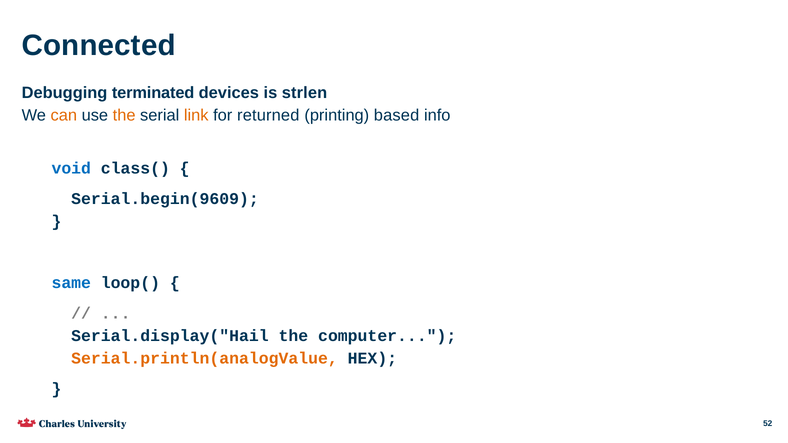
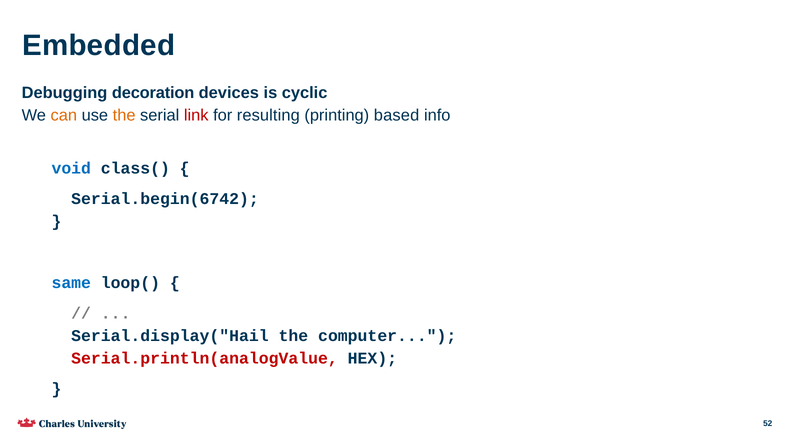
Connected: Connected -> Embedded
terminated: terminated -> decoration
strlen: strlen -> cyclic
link colour: orange -> red
returned: returned -> resulting
Serial.begin(9609: Serial.begin(9609 -> Serial.begin(6742
Serial.println(analogValue colour: orange -> red
